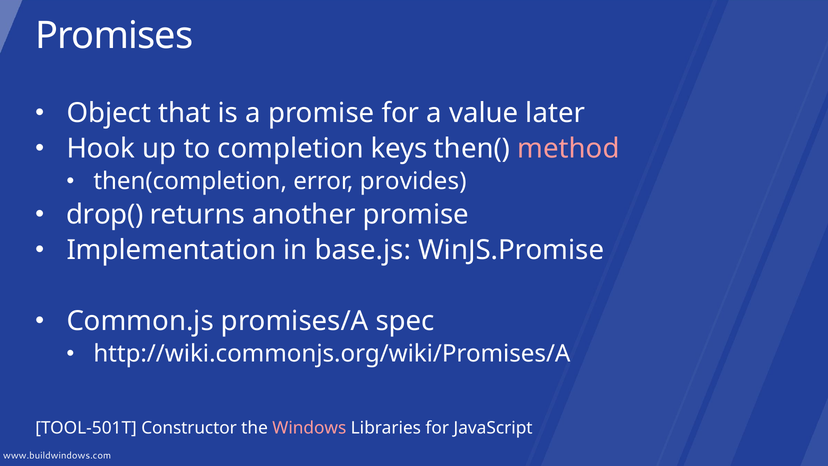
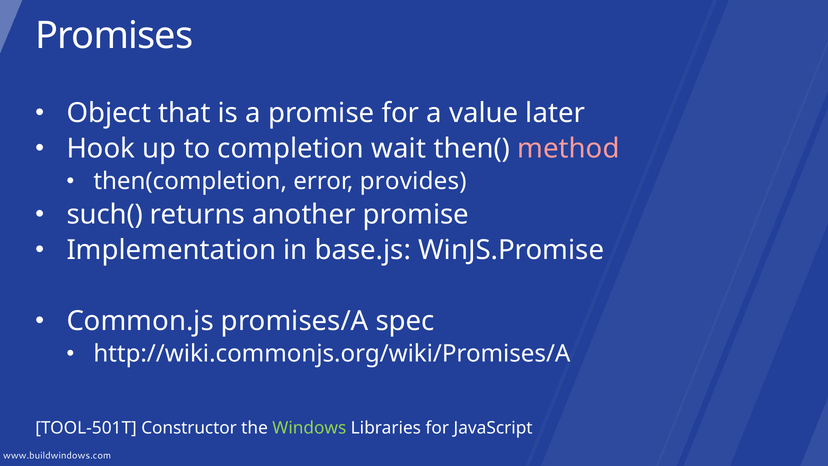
keys: keys -> wait
drop(: drop( -> such(
Windows colour: pink -> light green
